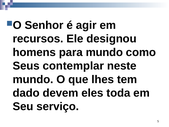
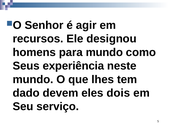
contemplar: contemplar -> experiência
toda: toda -> dois
